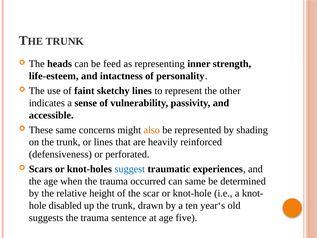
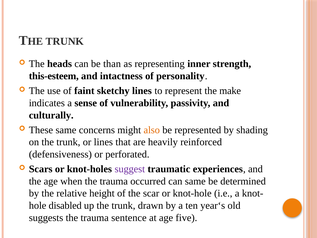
feed: feed -> than
life-esteem: life-esteem -> this-esteem
other: other -> make
accessible: accessible -> culturally
suggest colour: blue -> purple
